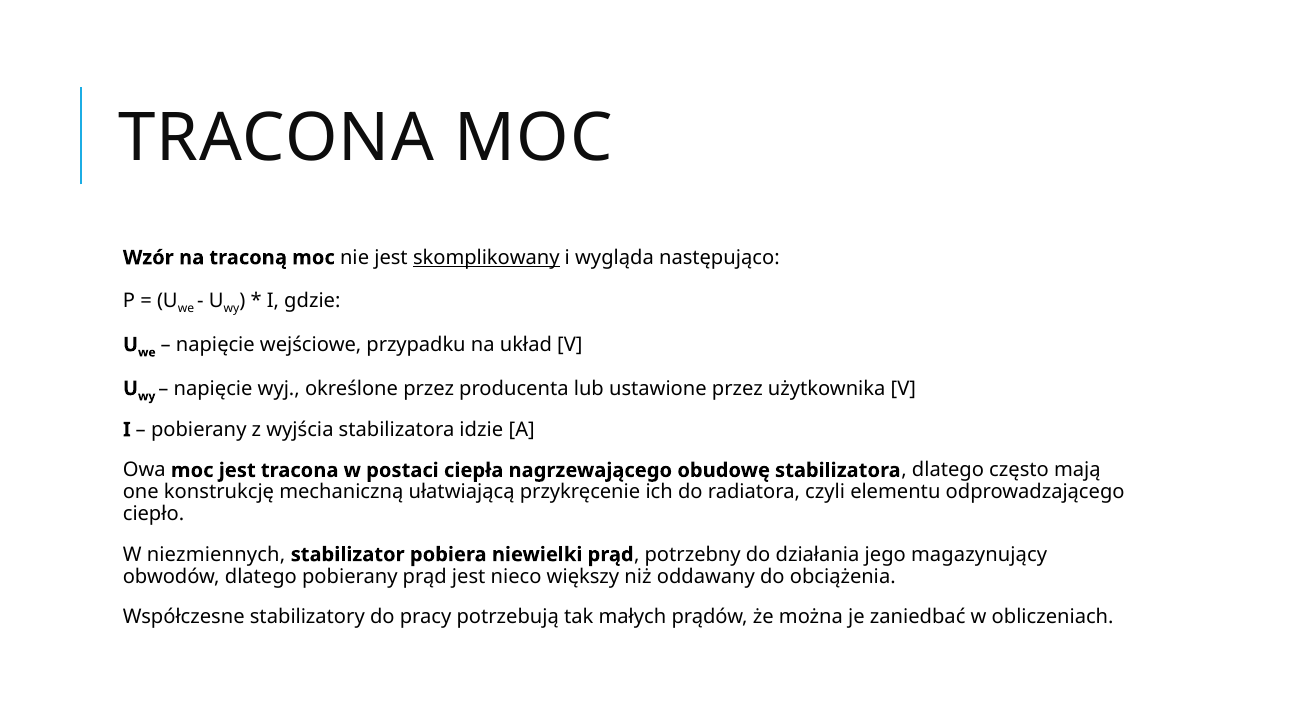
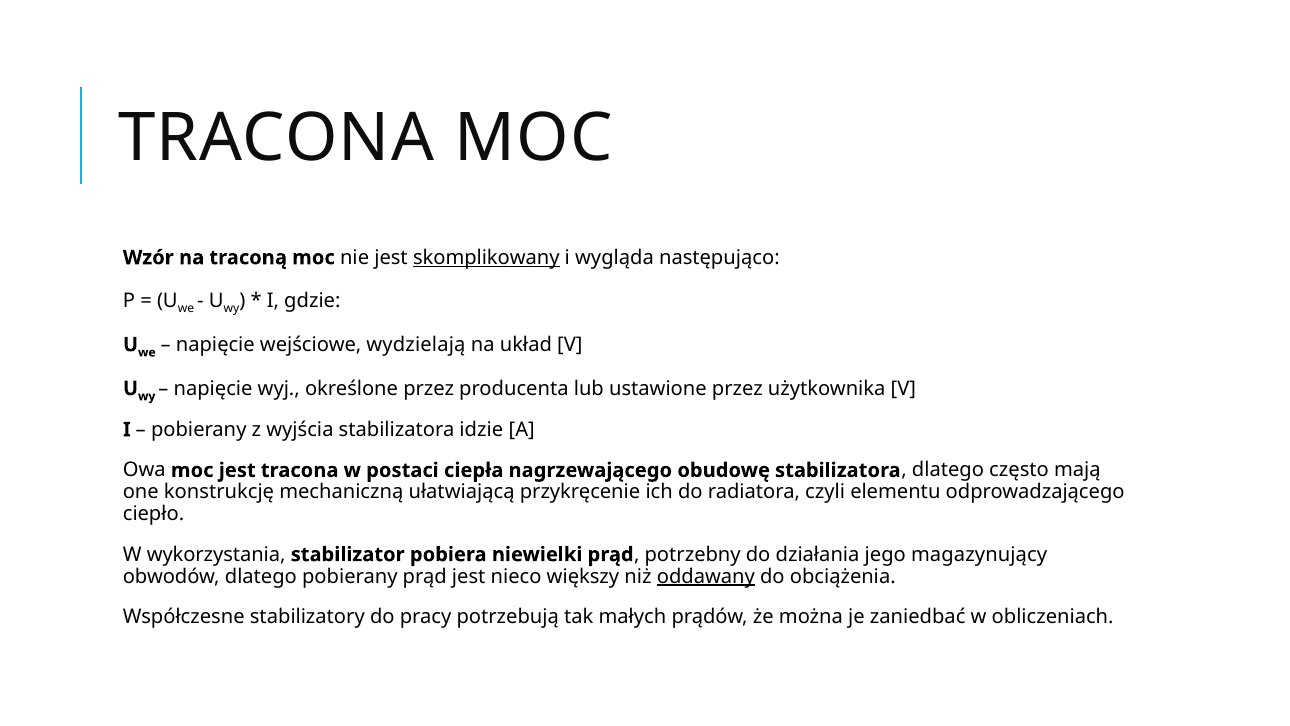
przypadku: przypadku -> wydzielają
niezmiennych: niezmiennych -> wykorzystania
oddawany underline: none -> present
